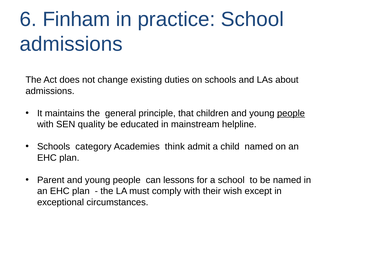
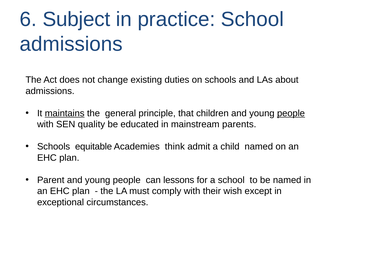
Finham: Finham -> Subject
maintains underline: none -> present
helpline: helpline -> parents
category: category -> equitable
